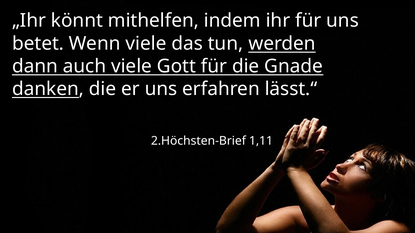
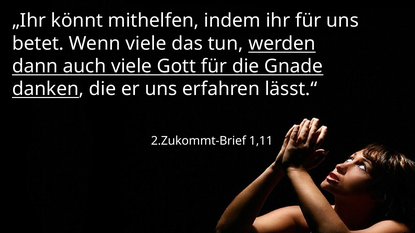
2.Höchsten-Brief: 2.Höchsten-Brief -> 2.Zukommt-Brief
